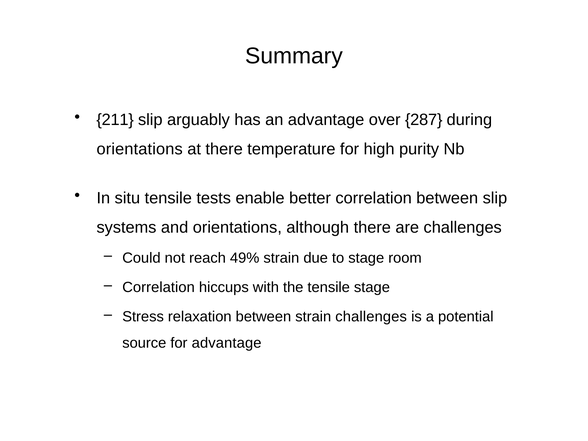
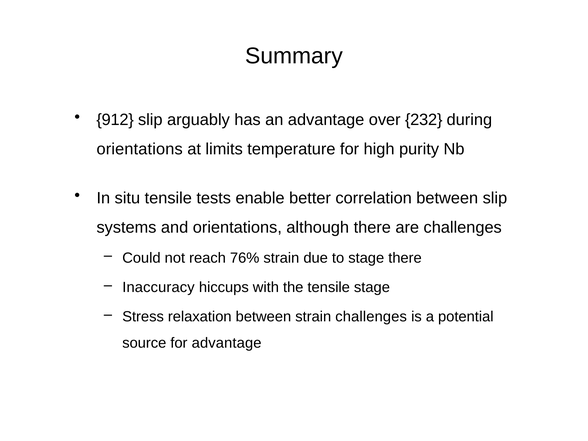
211: 211 -> 912
287: 287 -> 232
at there: there -> limits
49%: 49% -> 76%
stage room: room -> there
Correlation at (159, 287): Correlation -> Inaccuracy
